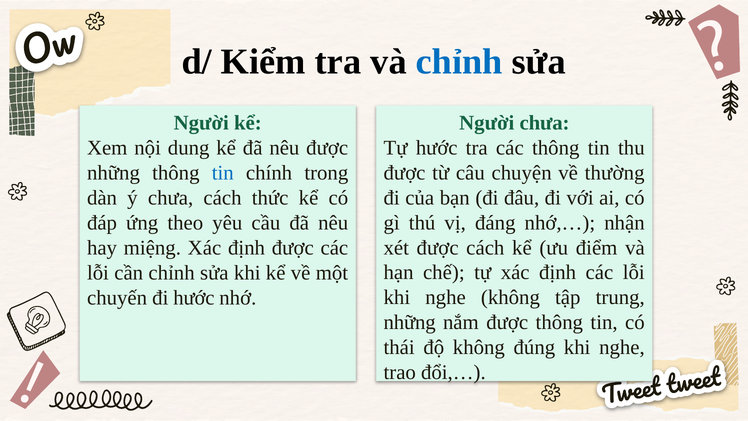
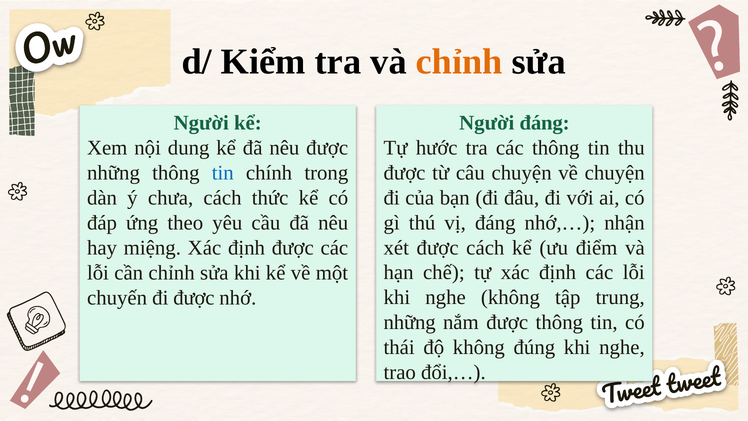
chỉnh at (459, 62) colour: blue -> orange
Người chưa: chưa -> đáng
về thường: thường -> chuyện
đi hước: hước -> được
